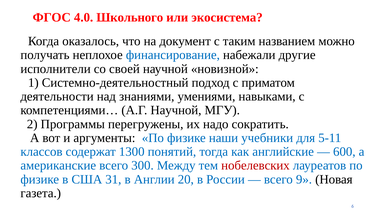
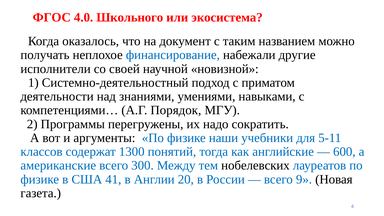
А.Г Научной: Научной -> Порядок
нобелевских colour: red -> black
31: 31 -> 41
